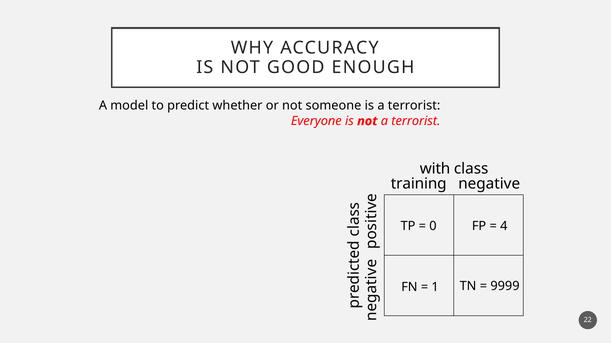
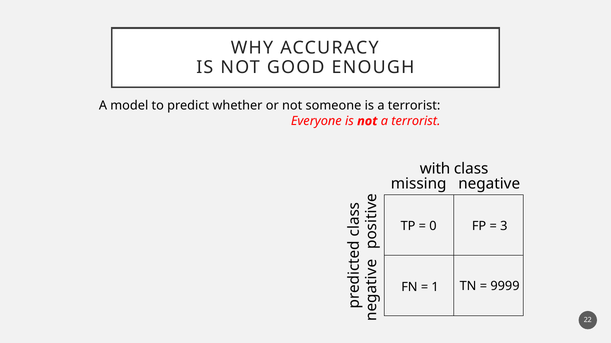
training: training -> missing
4: 4 -> 3
